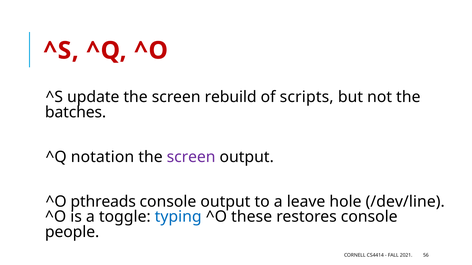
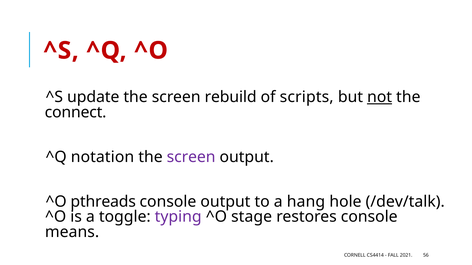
not underline: none -> present
batches: batches -> connect
leave: leave -> hang
/dev/line: /dev/line -> /dev/talk
typing colour: blue -> purple
these: these -> stage
people: people -> means
